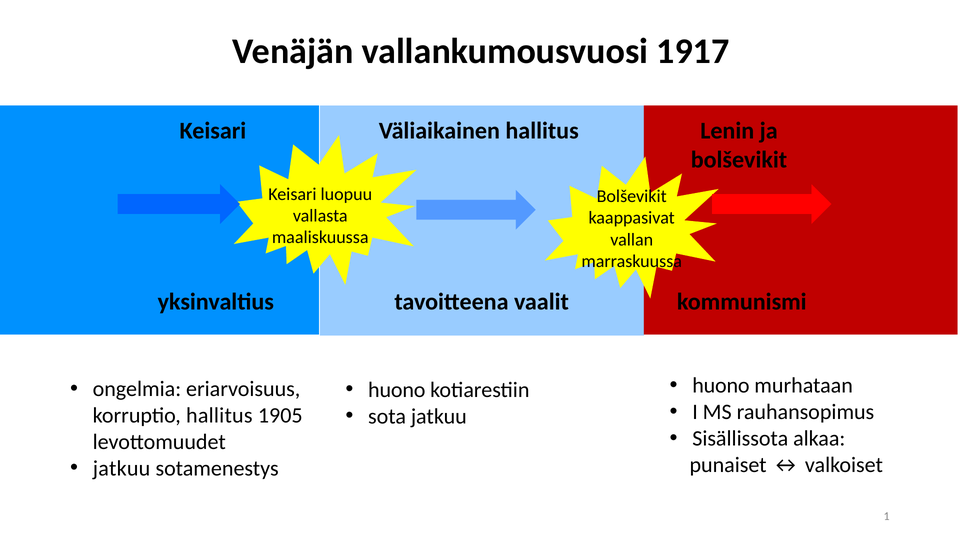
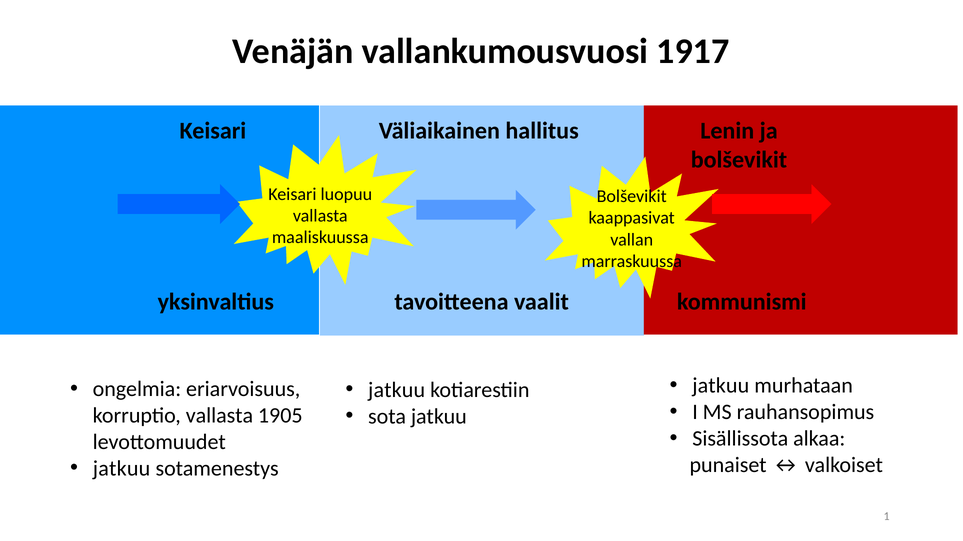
huono at (721, 386): huono -> jatkuu
huono at (397, 390): huono -> jatkuu
korruptio hallitus: hallitus -> vallasta
